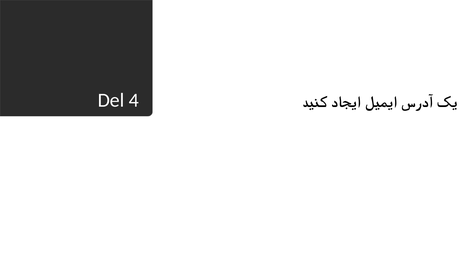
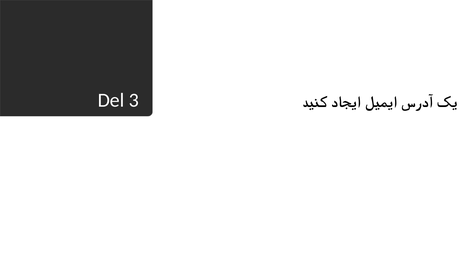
4: 4 -> 3
